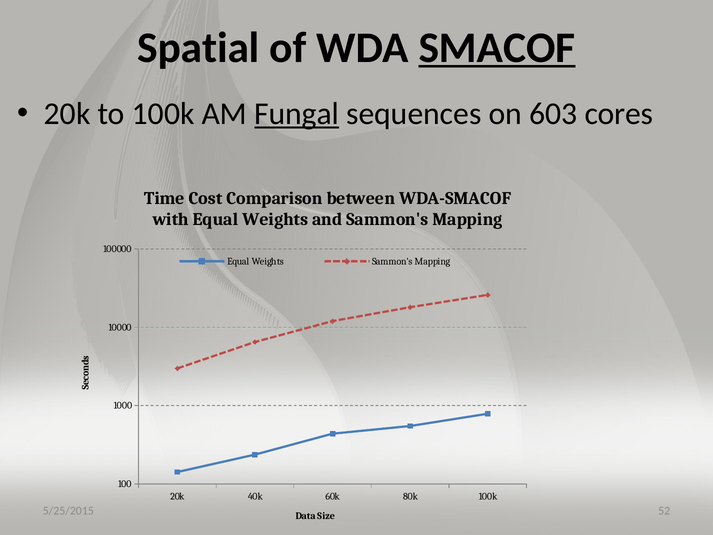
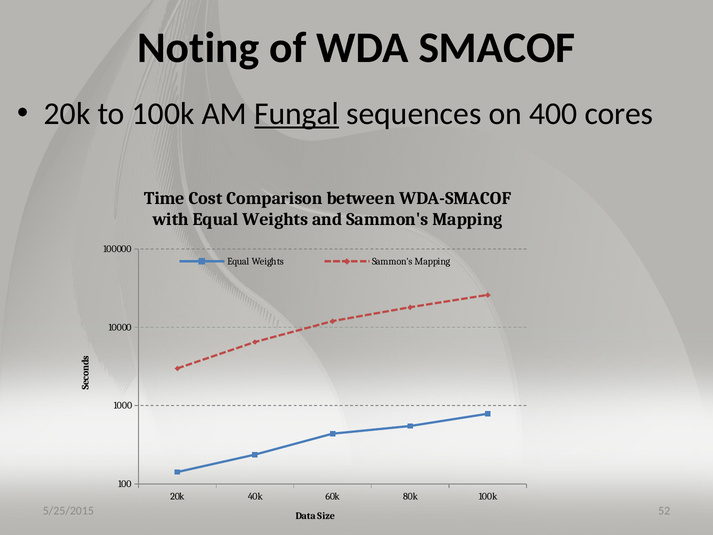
Spatial: Spatial -> Noting
SMACOF underline: present -> none
603: 603 -> 400
